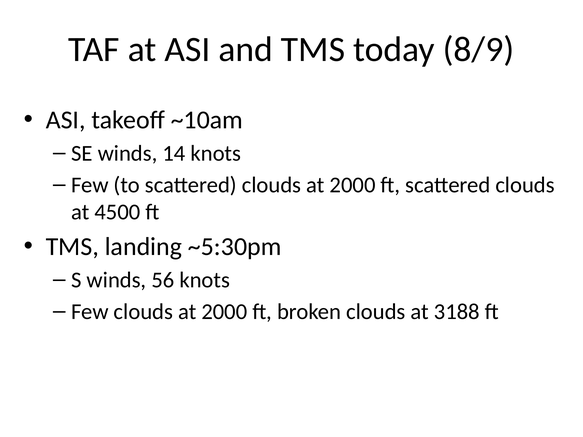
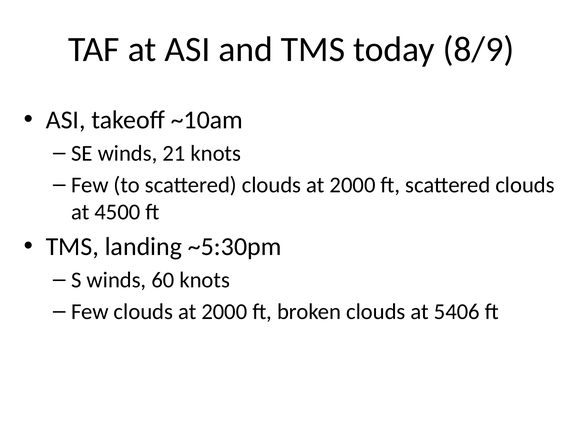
14: 14 -> 21
56: 56 -> 60
3188: 3188 -> 5406
